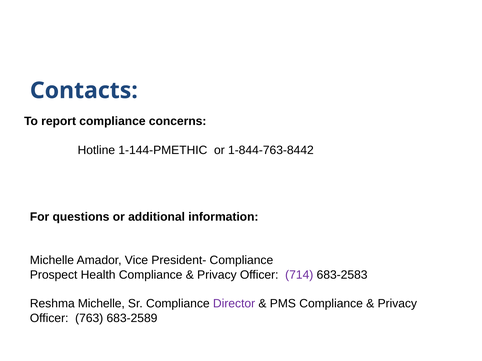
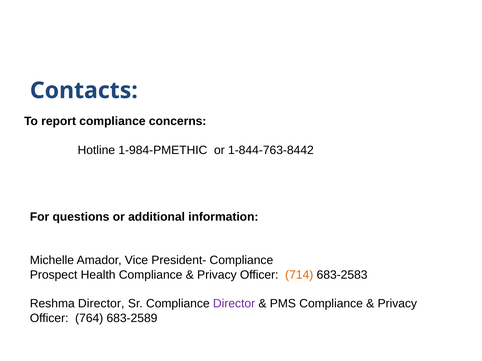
1-144-PMETHIC: 1-144-PMETHIC -> 1-984-PMETHIC
714 colour: purple -> orange
Reshma Michelle: Michelle -> Director
763: 763 -> 764
